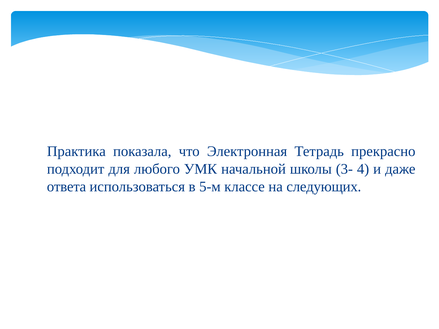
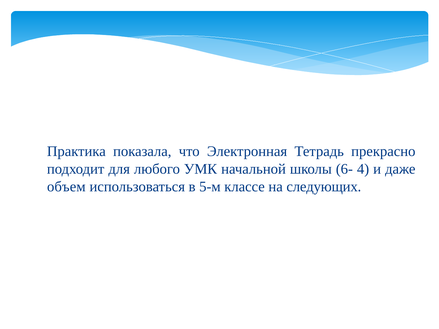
3-: 3- -> 6-
ответа: ответа -> объем
